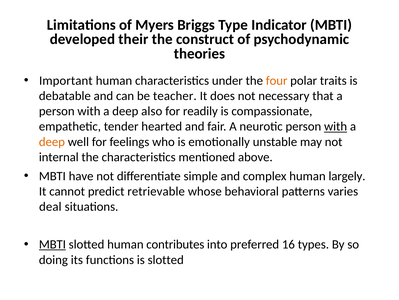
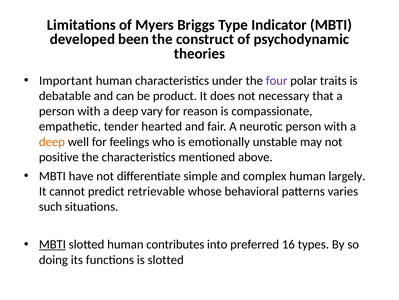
their: their -> been
four colour: orange -> purple
teacher: teacher -> product
also: also -> vary
readily: readily -> reason
with at (336, 126) underline: present -> none
internal: internal -> positive
deal: deal -> such
